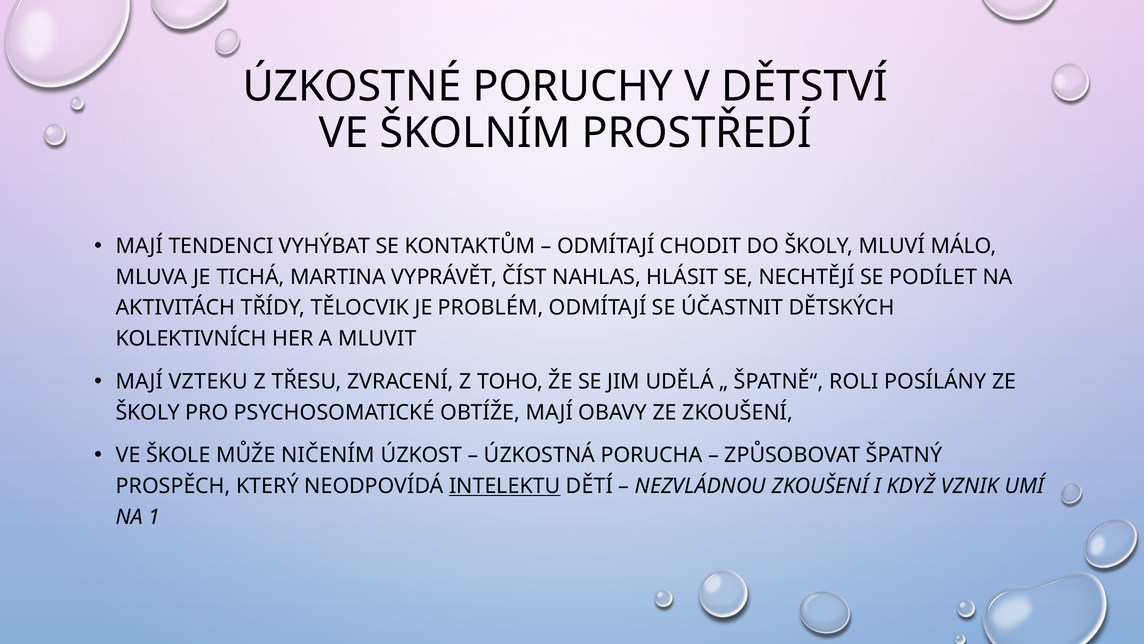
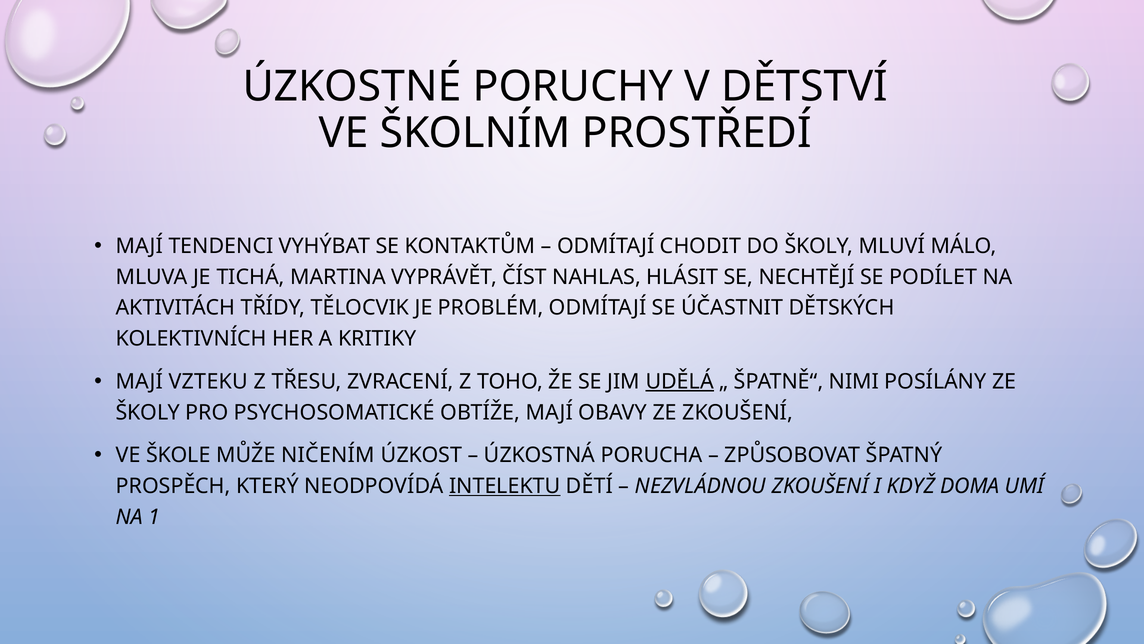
MLUVIT: MLUVIT -> KRITIKY
UDĚLÁ underline: none -> present
ROLI: ROLI -> NIMI
VZNIK: VZNIK -> DOMA
